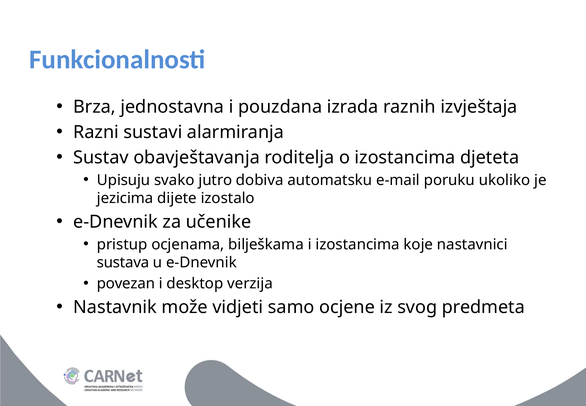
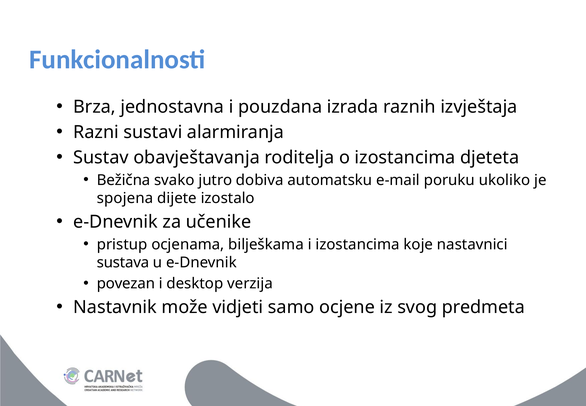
Upisuju: Upisuju -> Bežična
jezicima: jezicima -> spojena
